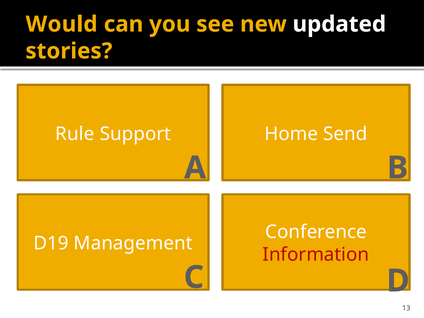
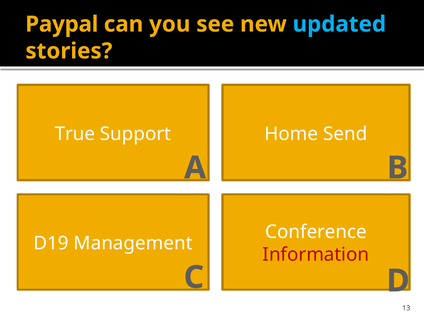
Would: Would -> Paypal
updated colour: white -> light blue
Rule: Rule -> True
